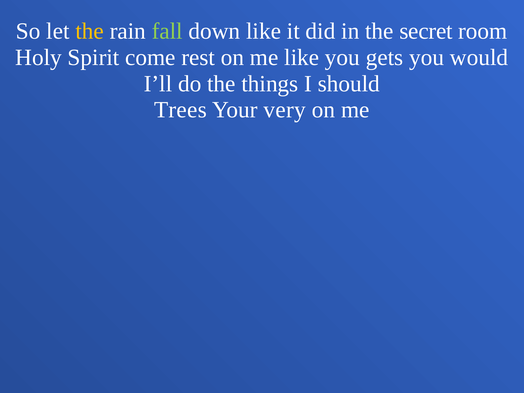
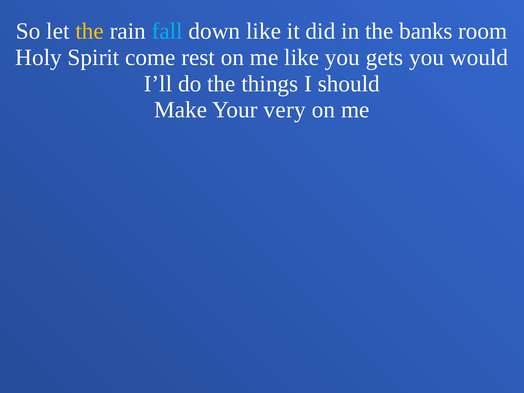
fall colour: light green -> light blue
secret: secret -> banks
Trees: Trees -> Make
